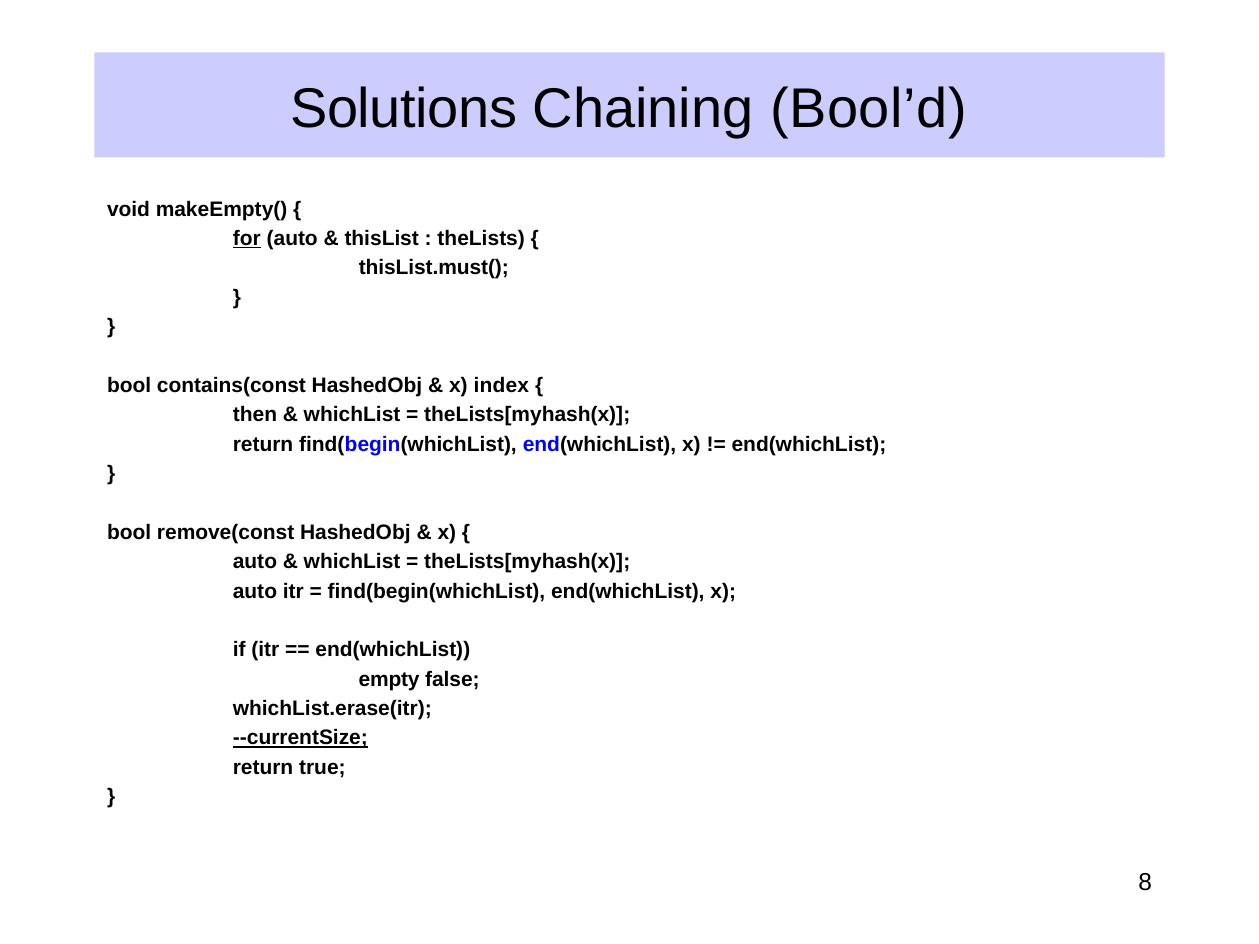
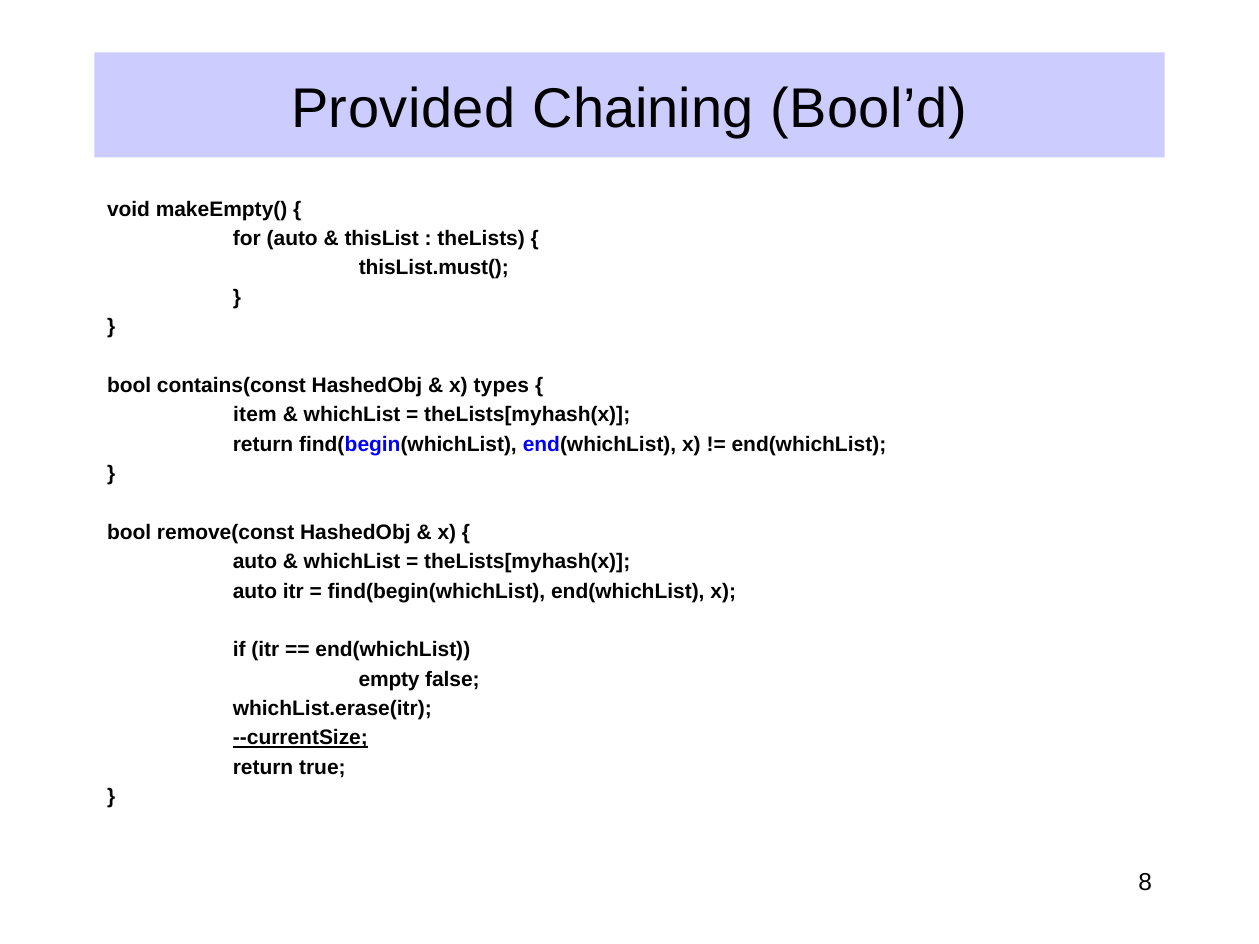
Solutions: Solutions -> Provided
for underline: present -> none
index: index -> types
then: then -> item
